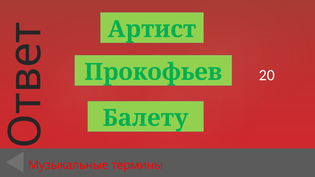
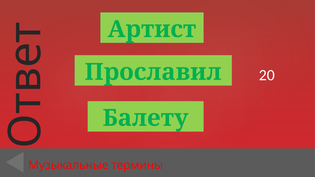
Прокофьев: Прокофьев -> Прославил
